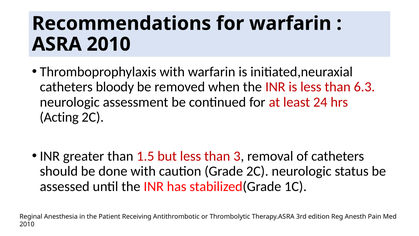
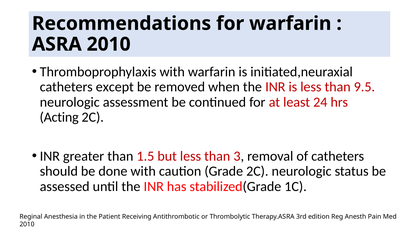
bloody: bloody -> except
6.3: 6.3 -> 9.5
